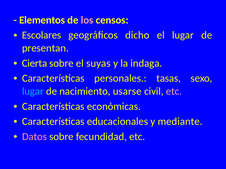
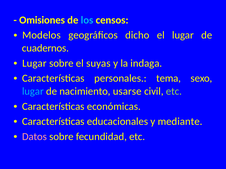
Elementos: Elementos -> Omisiones
los colour: pink -> light blue
Escolares: Escolares -> Modelos
presentan: presentan -> cuadernos
Cierta at (34, 63): Cierta -> Lugar
tasas: tasas -> tema
etc at (174, 92) colour: pink -> light green
